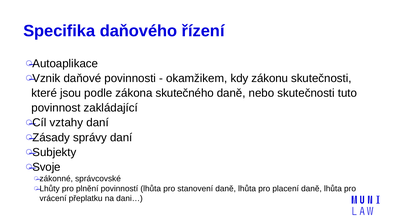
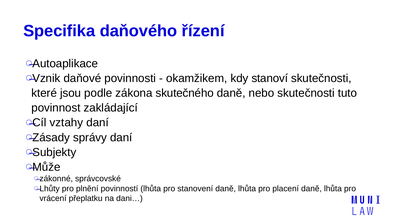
zákonu: zákonu -> stanoví
Svoje: Svoje -> Může
